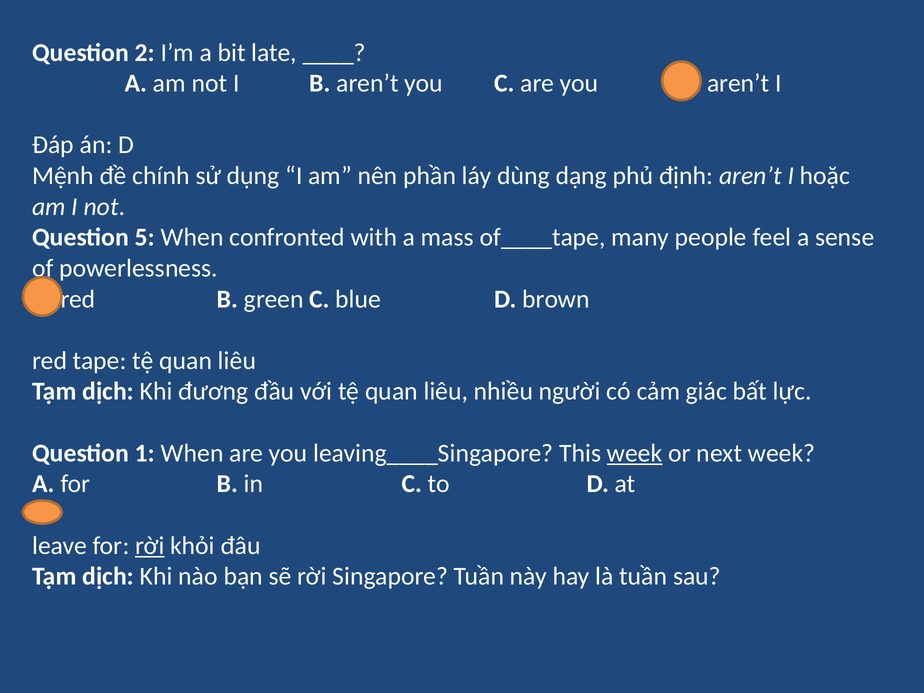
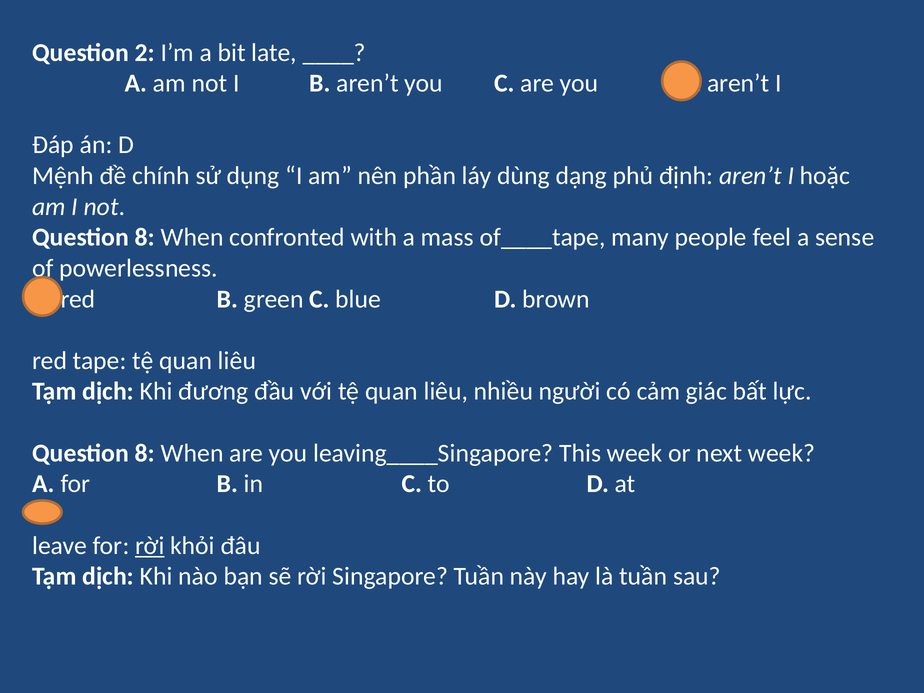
5 at (145, 237): 5 -> 8
1 at (145, 453): 1 -> 8
week at (635, 453) underline: present -> none
